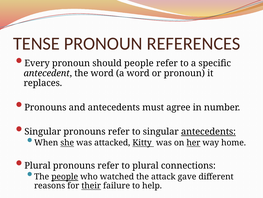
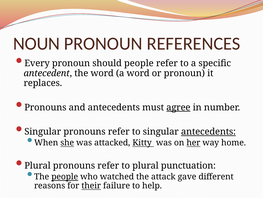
TENSE: TENSE -> NOUN
agree underline: none -> present
connections: connections -> punctuation
